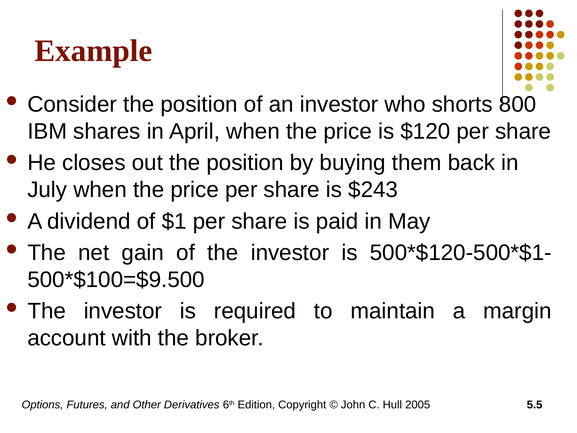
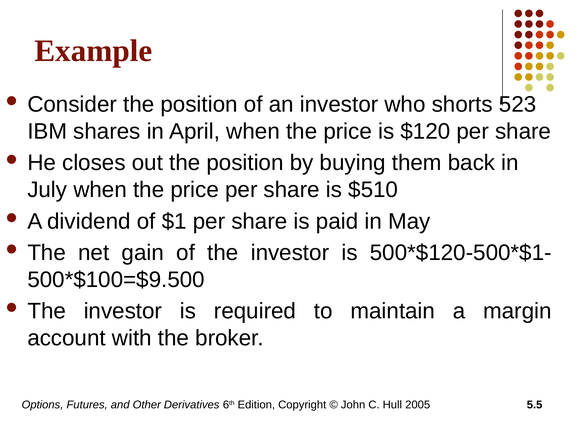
800: 800 -> 523
$243: $243 -> $510
